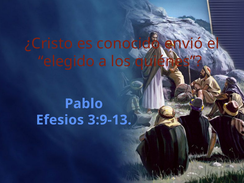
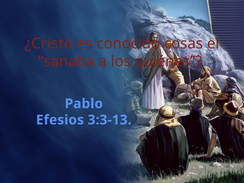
envió: envió -> cosas
elegido: elegido -> sanaba
3:9-13: 3:9-13 -> 3:3-13
